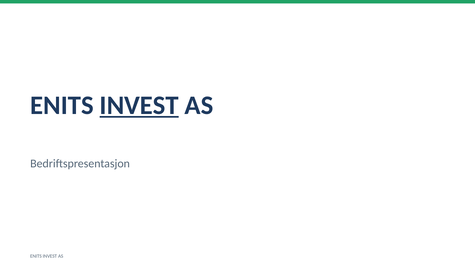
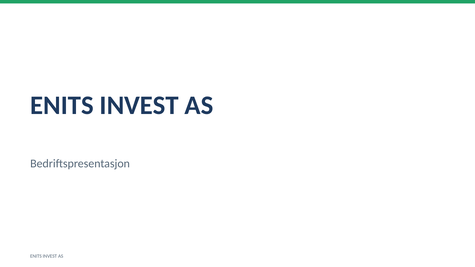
INVEST at (139, 105) underline: present -> none
